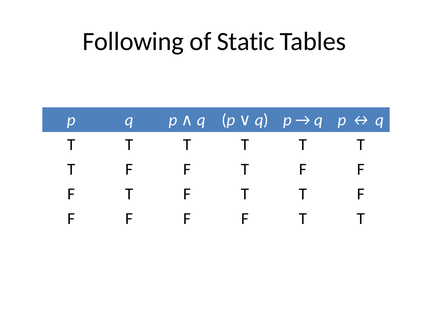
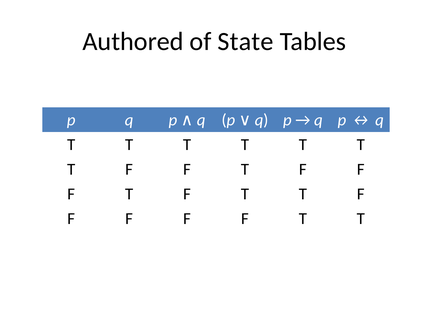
Following: Following -> Authored
Static: Static -> State
